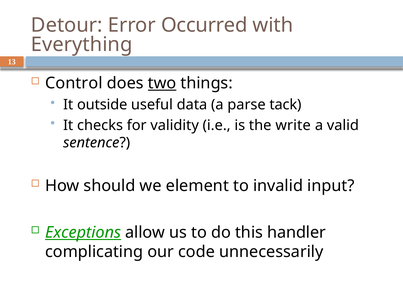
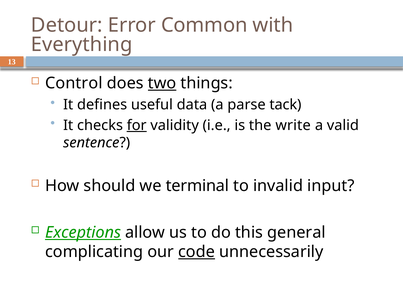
Occurred: Occurred -> Common
outside: outside -> defines
for underline: none -> present
element: element -> terminal
handler: handler -> general
code underline: none -> present
